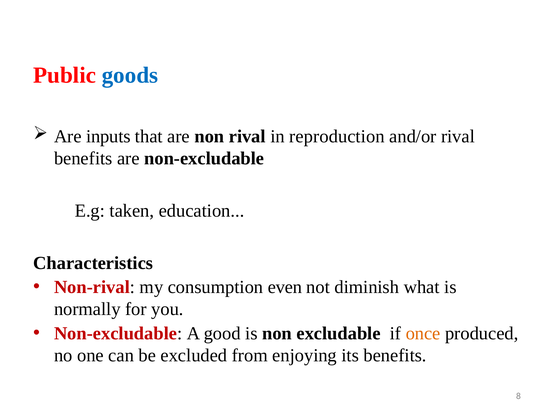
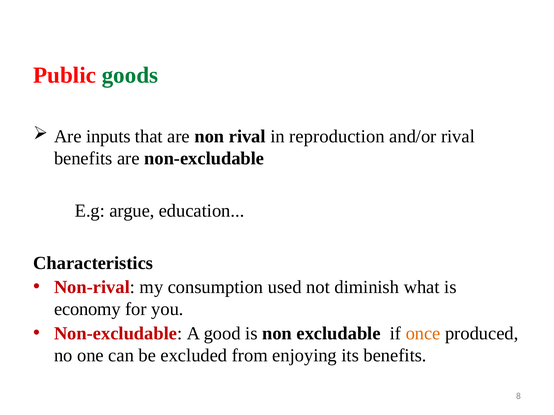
goods colour: blue -> green
taken: taken -> argue
even: even -> used
normally: normally -> economy
